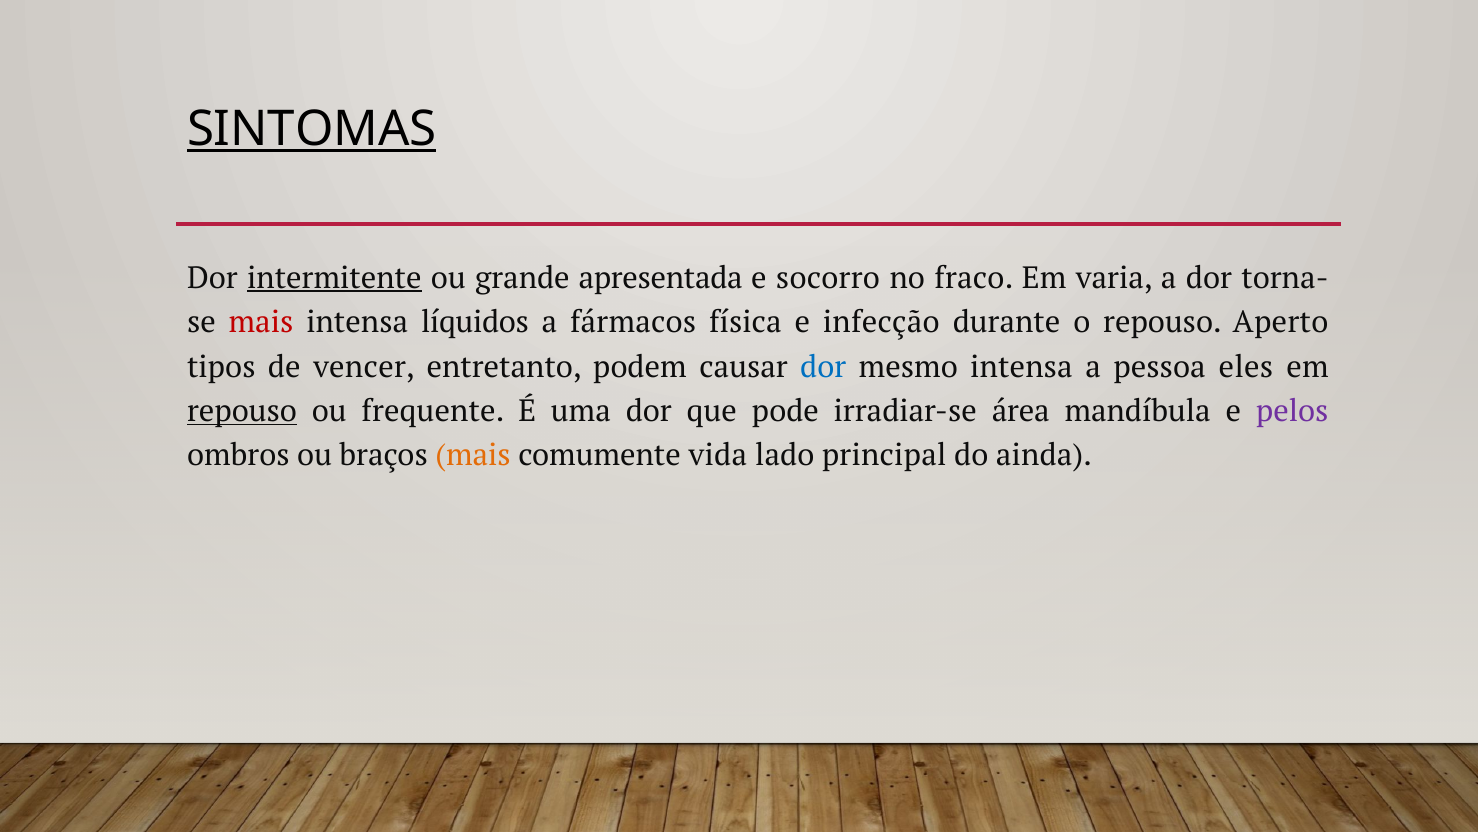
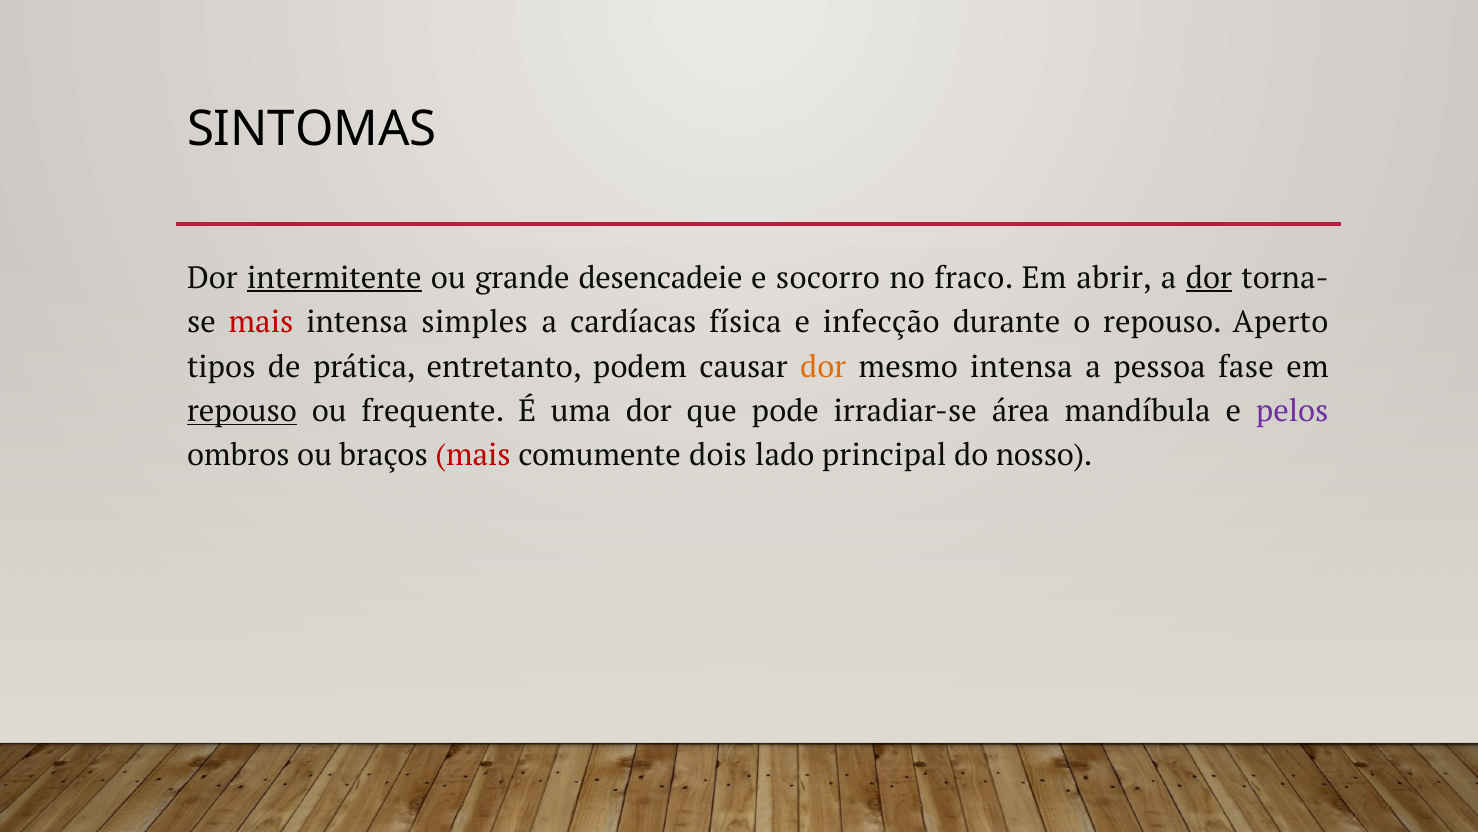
SINTOMAS underline: present -> none
apresentada: apresentada -> desencadeie
varia: varia -> abrir
dor at (1209, 278) underline: none -> present
líquidos: líquidos -> simples
fármacos: fármacos -> cardíacas
vencer: vencer -> prática
dor at (823, 367) colour: blue -> orange
eles: eles -> fase
mais at (473, 455) colour: orange -> red
vida: vida -> dois
ainda: ainda -> nosso
